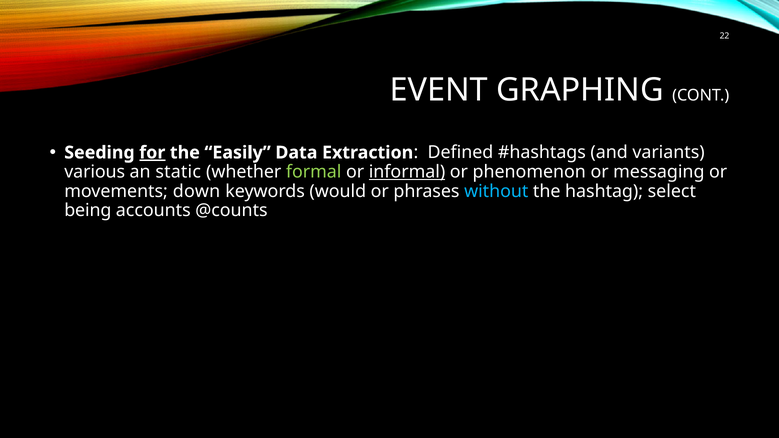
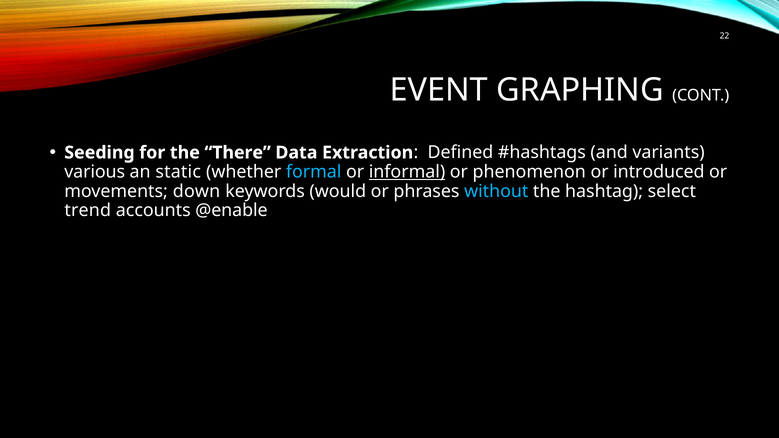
for underline: present -> none
Easily: Easily -> There
formal colour: light green -> light blue
messaging: messaging -> introduced
being: being -> trend
@counts: @counts -> @enable
